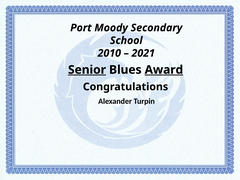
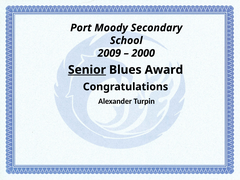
2010: 2010 -> 2009
2021: 2021 -> 2000
Award underline: present -> none
